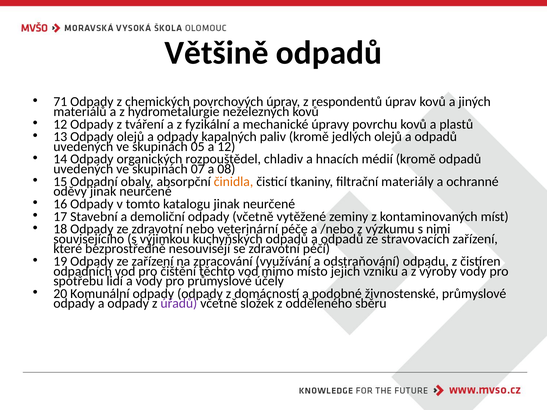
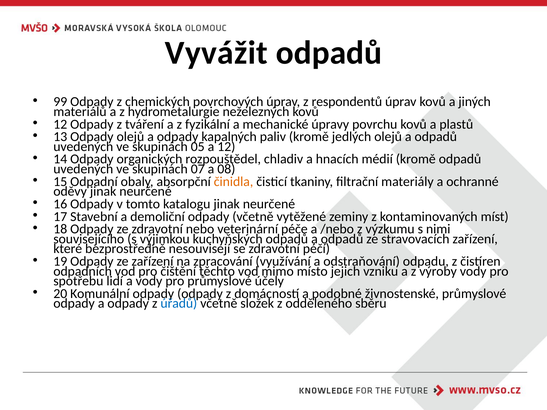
Většině: Většině -> Vyvážit
71: 71 -> 99
úřadů colour: purple -> blue
